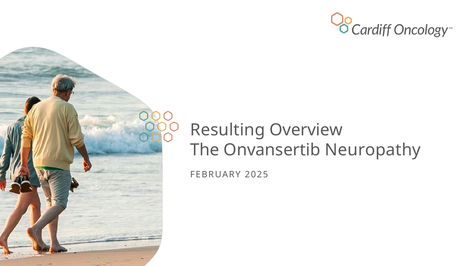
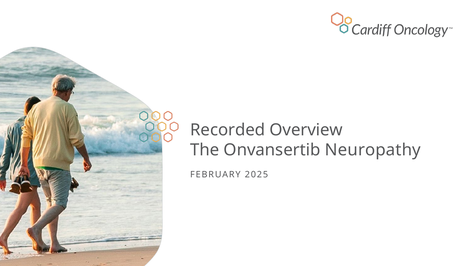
Resulting: Resulting -> Recorded
